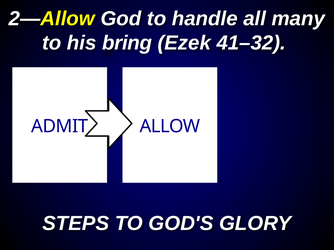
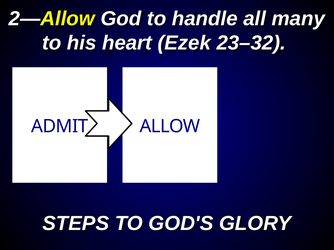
bring: bring -> heart
41–32: 41–32 -> 23–32
